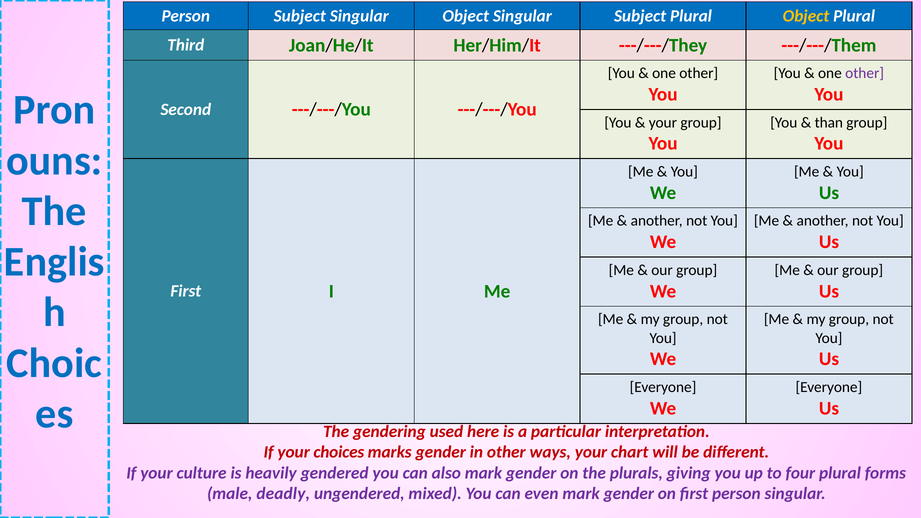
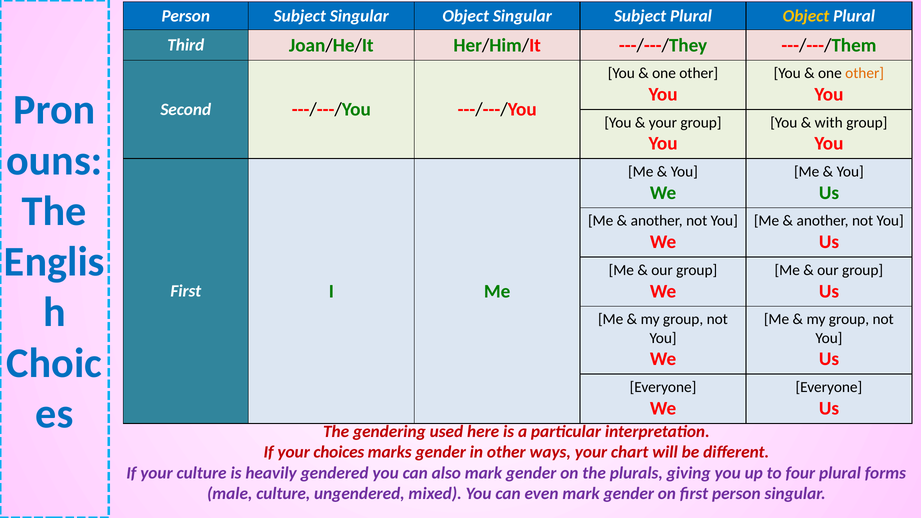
other at (865, 73) colour: purple -> orange
than: than -> with
male deadly: deadly -> culture
